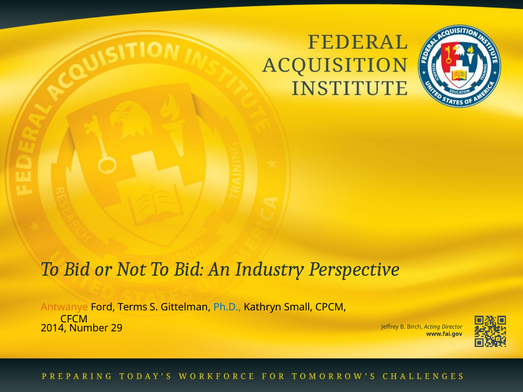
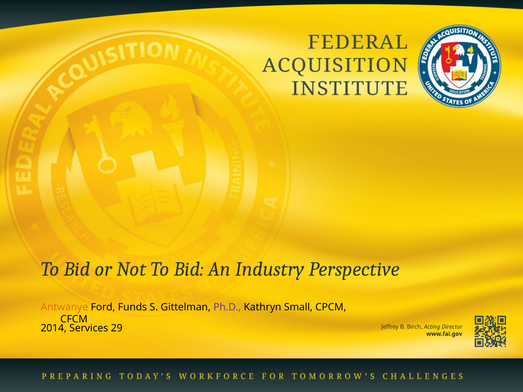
Terms: Terms -> Funds
Ph.D colour: blue -> purple
Number: Number -> Services
